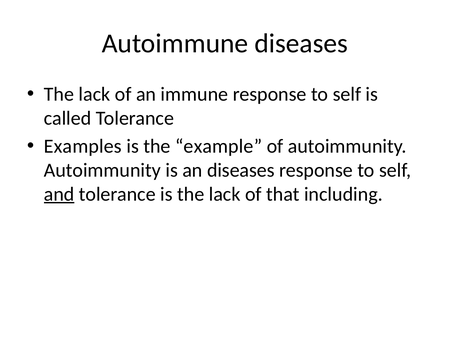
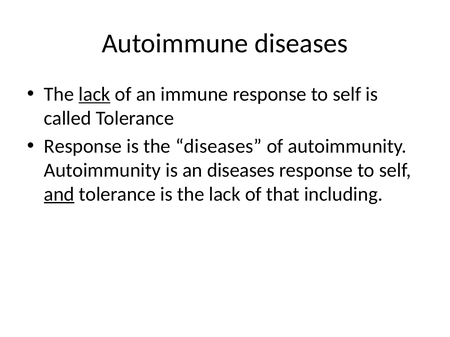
lack at (94, 94) underline: none -> present
Examples at (83, 146): Examples -> Response
the example: example -> diseases
